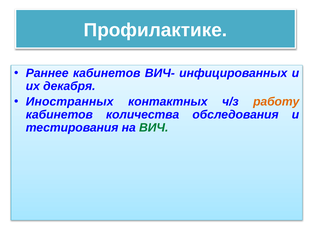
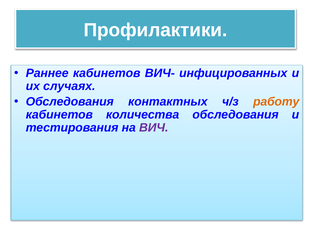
Профилактике: Профилактике -> Профилактики
декабря: декабря -> случаях
Иностранных at (70, 102): Иностранных -> Обследования
ВИЧ colour: green -> purple
